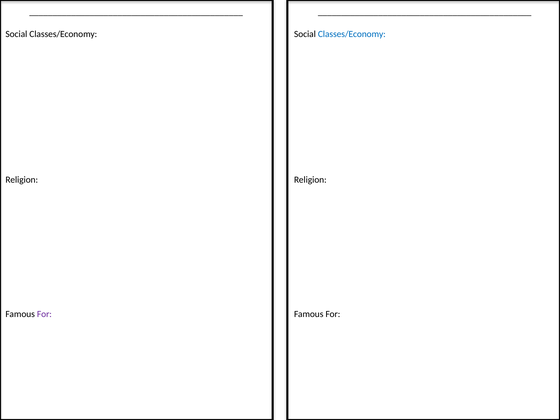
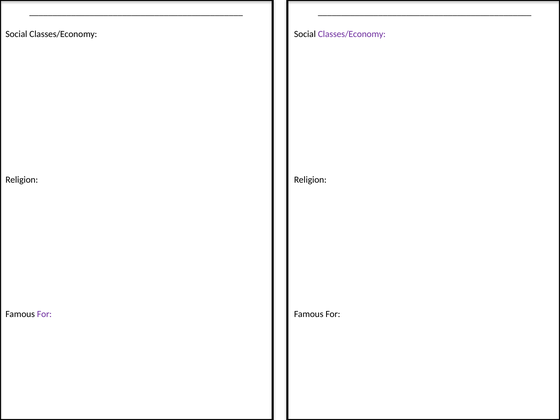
Classes/Economy at (352, 34) colour: blue -> purple
